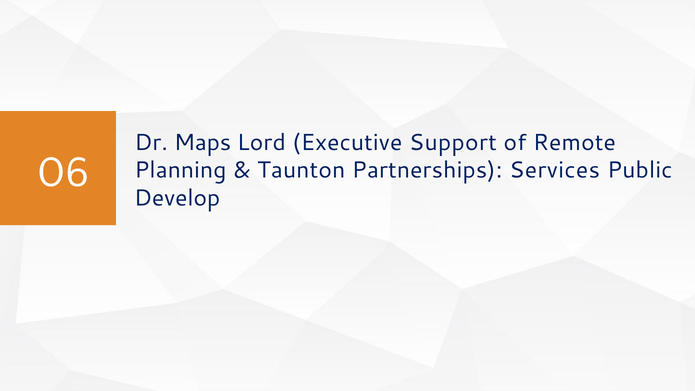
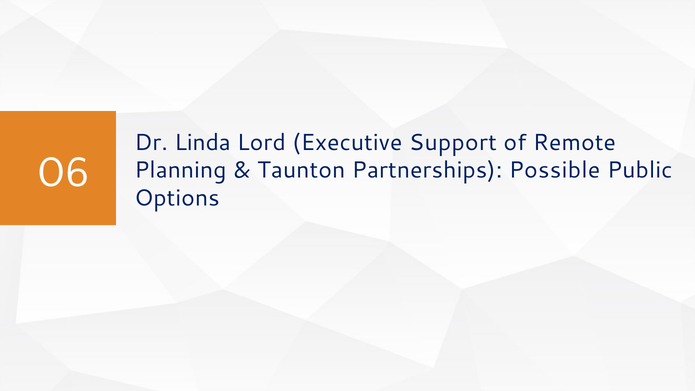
Maps: Maps -> Linda
Services: Services -> Possible
Develop: Develop -> Options
